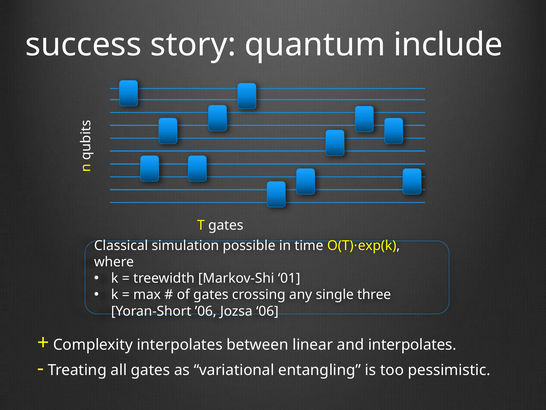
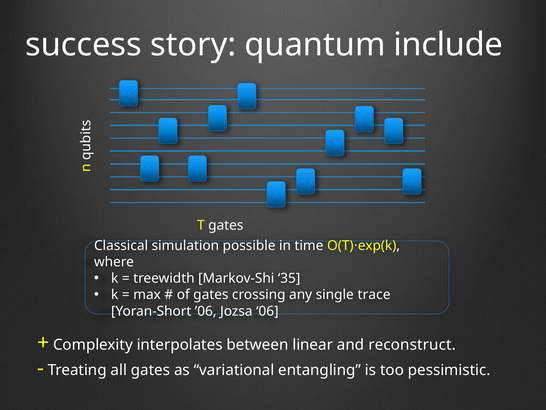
01: 01 -> 35
three: three -> trace
and interpolates: interpolates -> reconstruct
